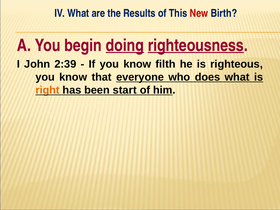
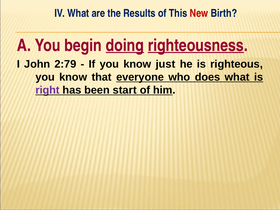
2:39: 2:39 -> 2:79
filth: filth -> just
right colour: orange -> purple
